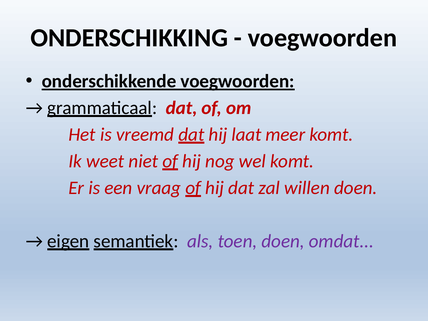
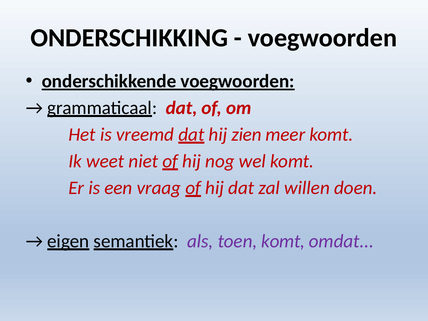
laat: laat -> zien
toen doen: doen -> komt
